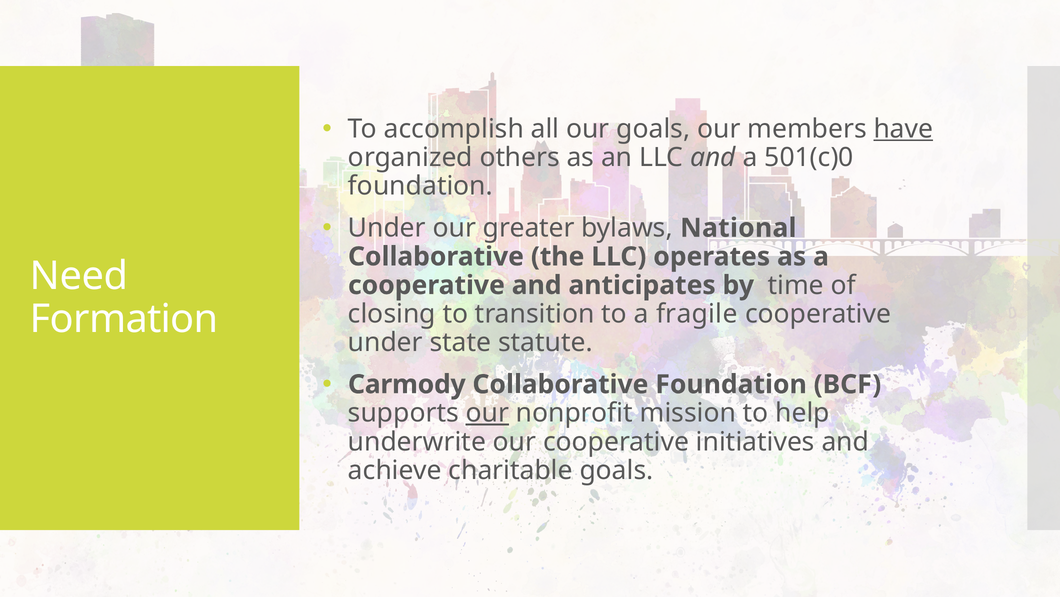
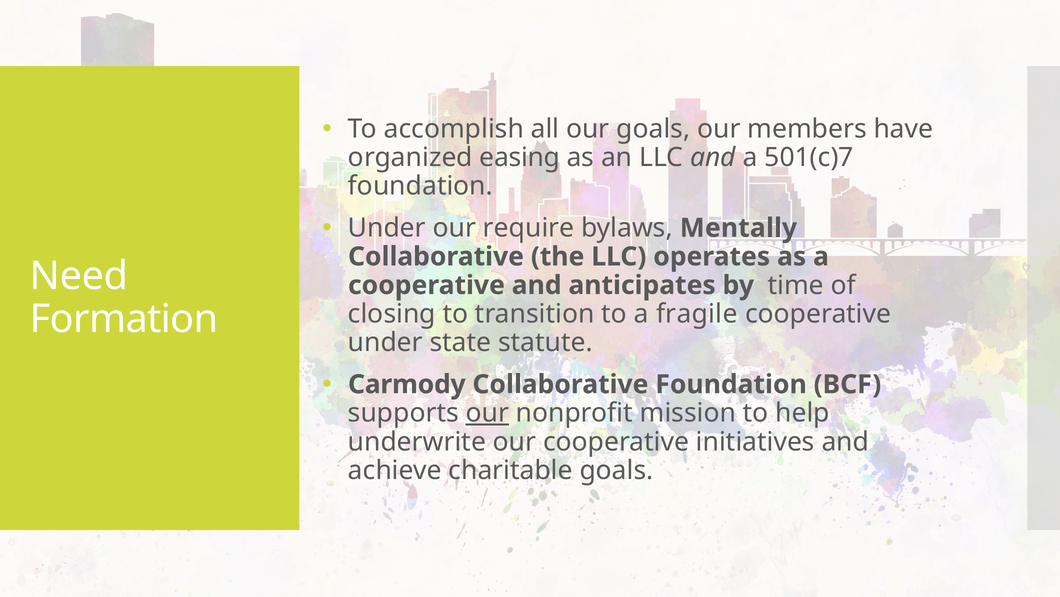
have underline: present -> none
others: others -> easing
501(c)0: 501(c)0 -> 501(c)7
greater: greater -> require
National: National -> Mentally
